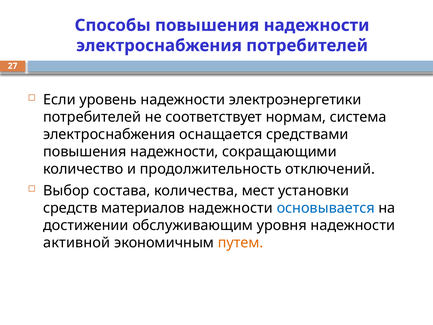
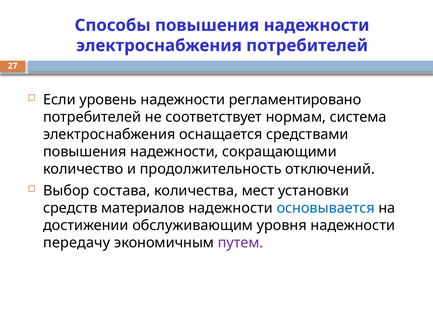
электроэнергетики: электроэнергетики -> регламентировано
активной: активной -> передачу
путем colour: orange -> purple
